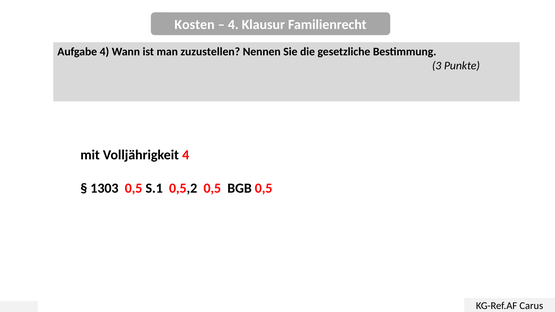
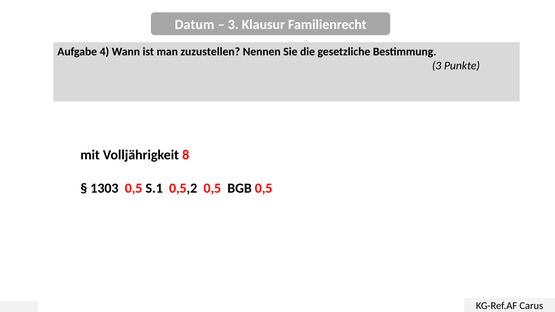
Kosten: Kosten -> Datum
4 at (233, 25): 4 -> 3
Volljährigkeit 4: 4 -> 8
